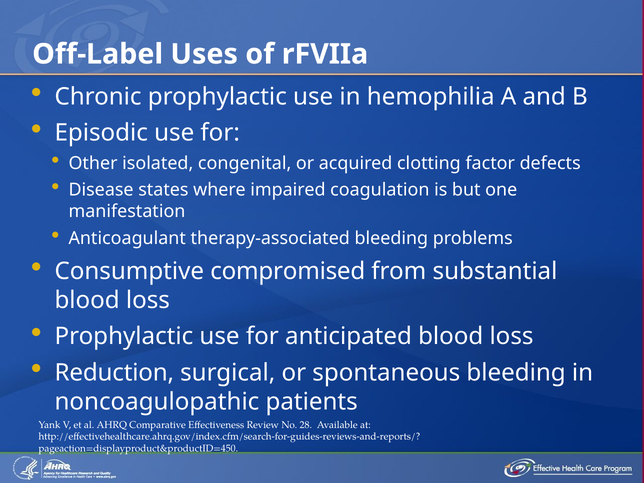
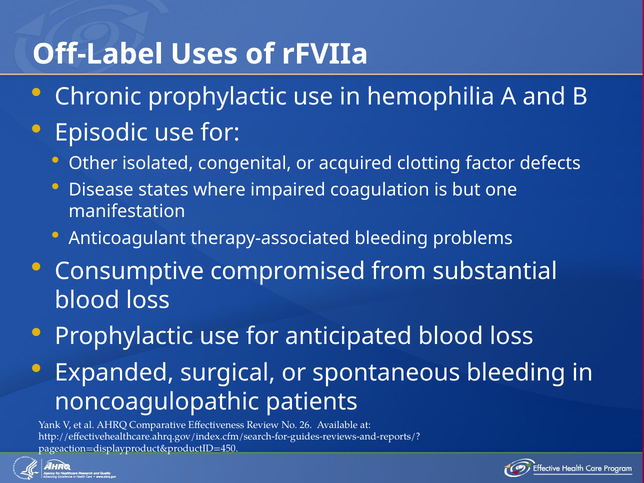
Reduction: Reduction -> Expanded
28: 28 -> 26
